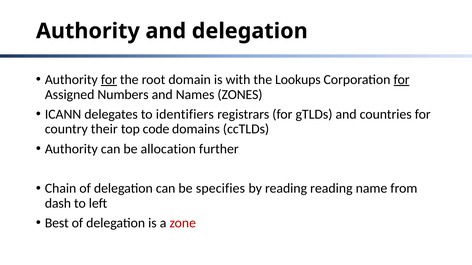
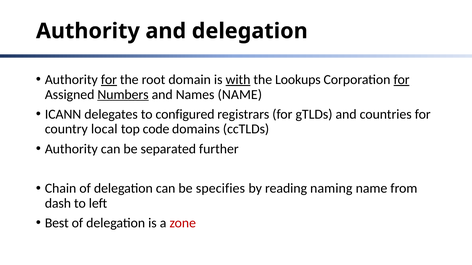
with underline: none -> present
Numbers underline: none -> present
Names ZONES: ZONES -> NAME
identifiers: identifiers -> configured
their: their -> local
allocation: allocation -> separated
reading reading: reading -> naming
